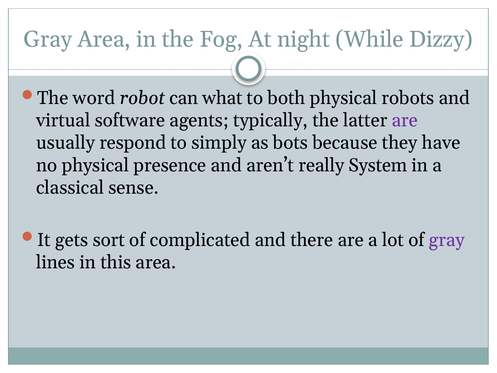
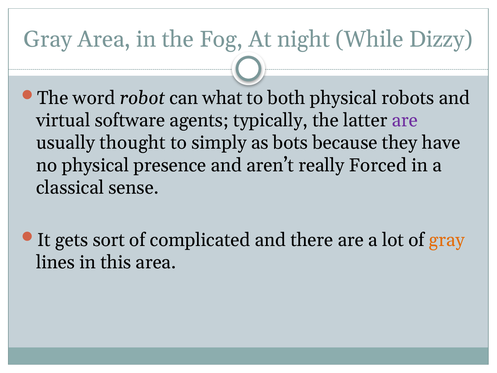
respond: respond -> thought
System: System -> Forced
gray at (447, 240) colour: purple -> orange
